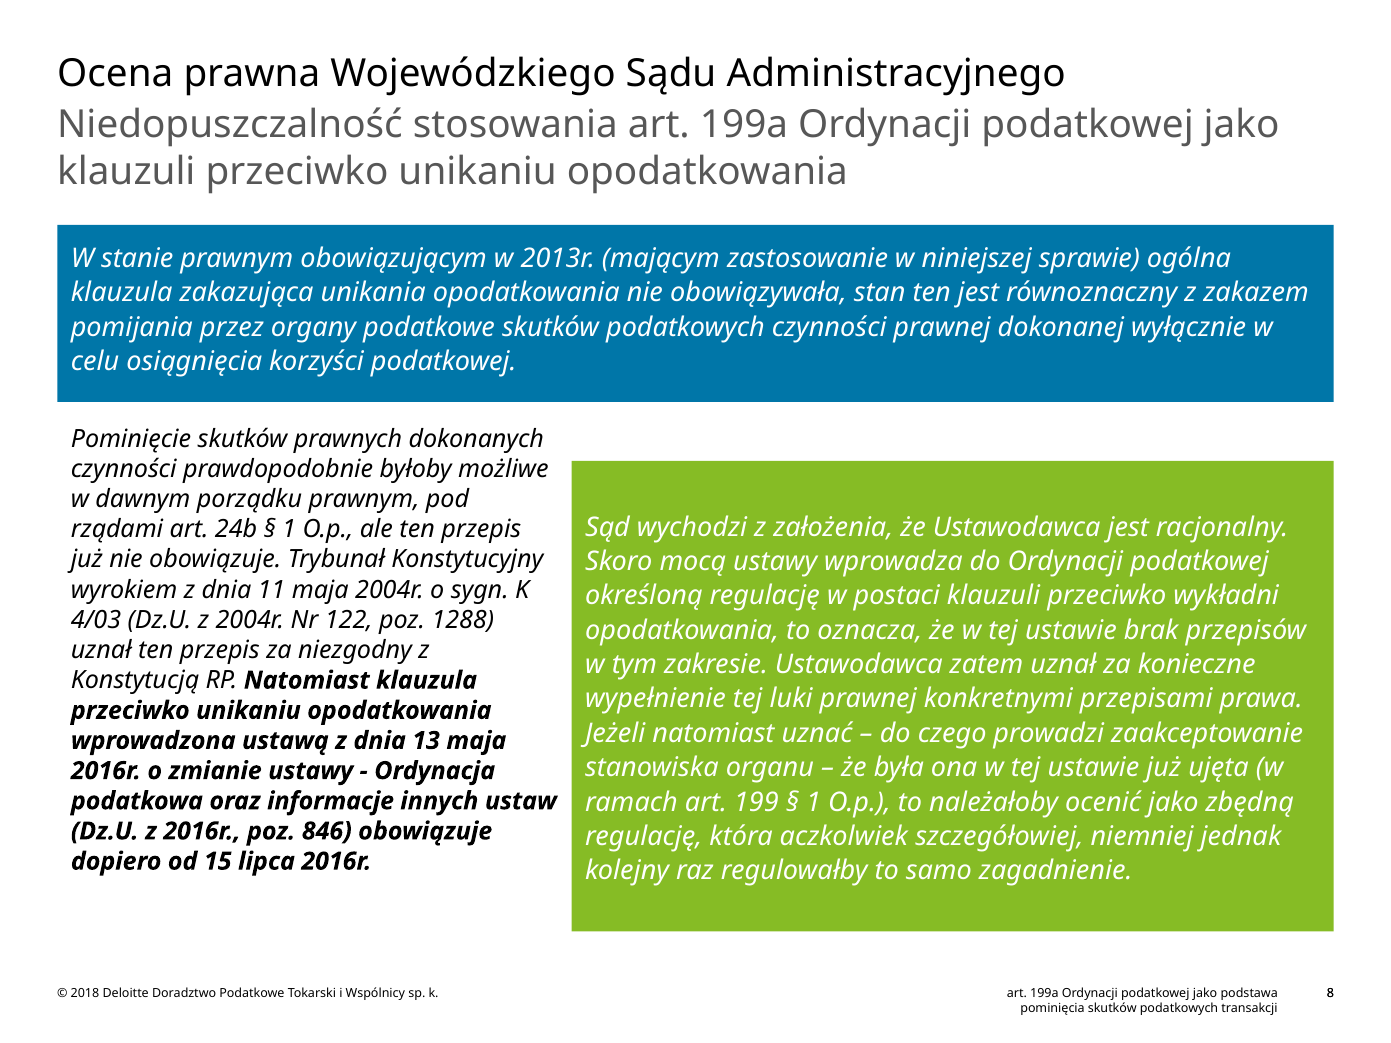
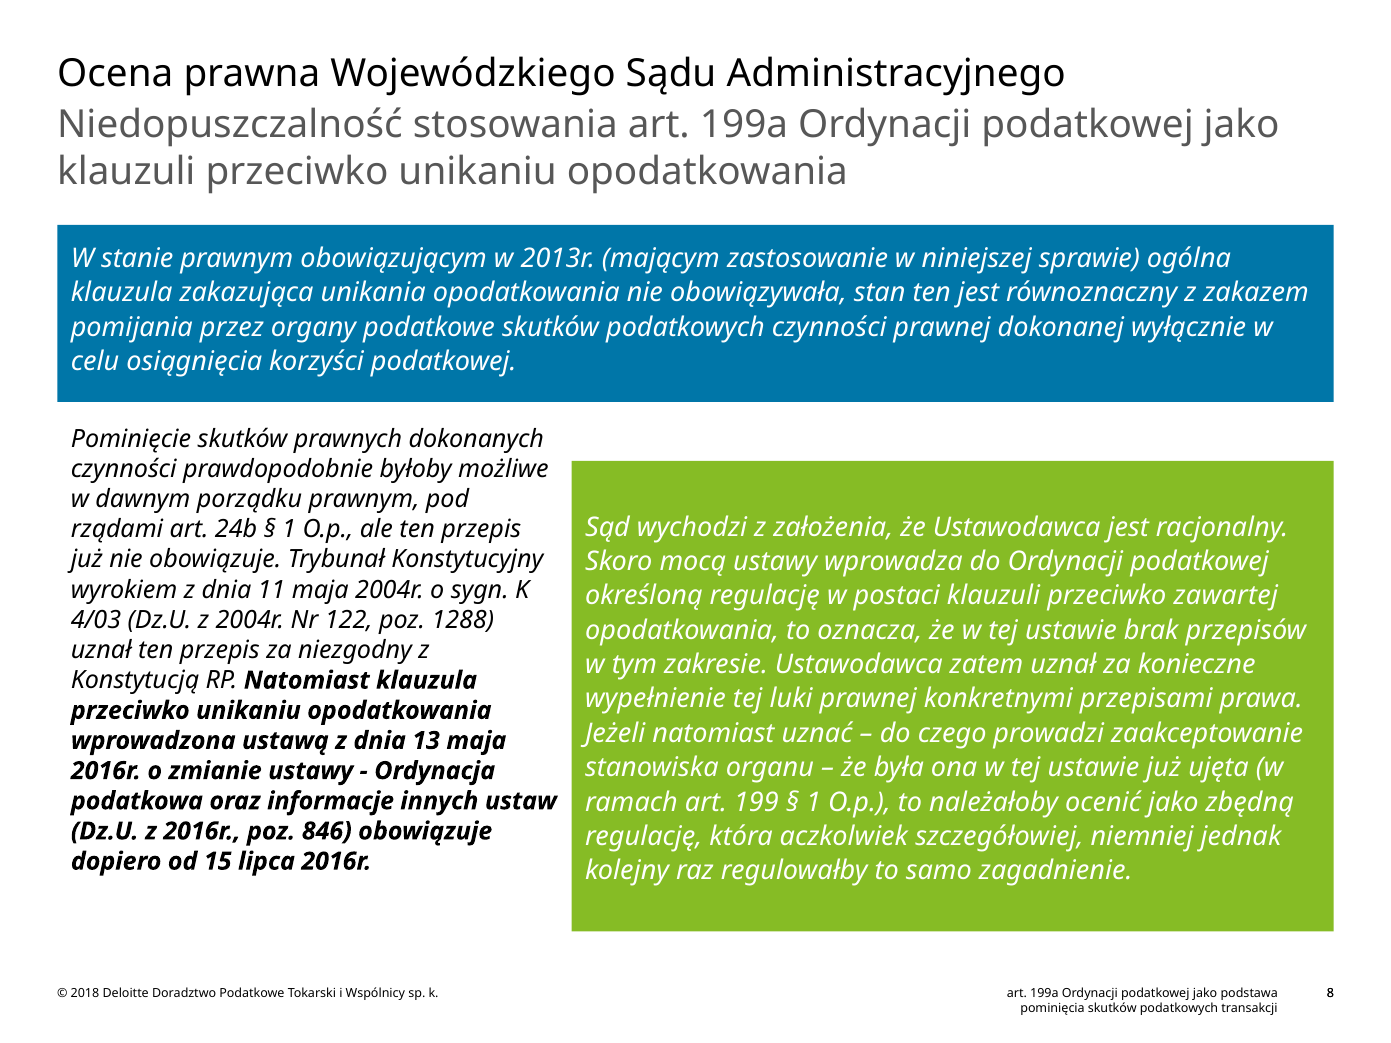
wykładni: wykładni -> zawartej
